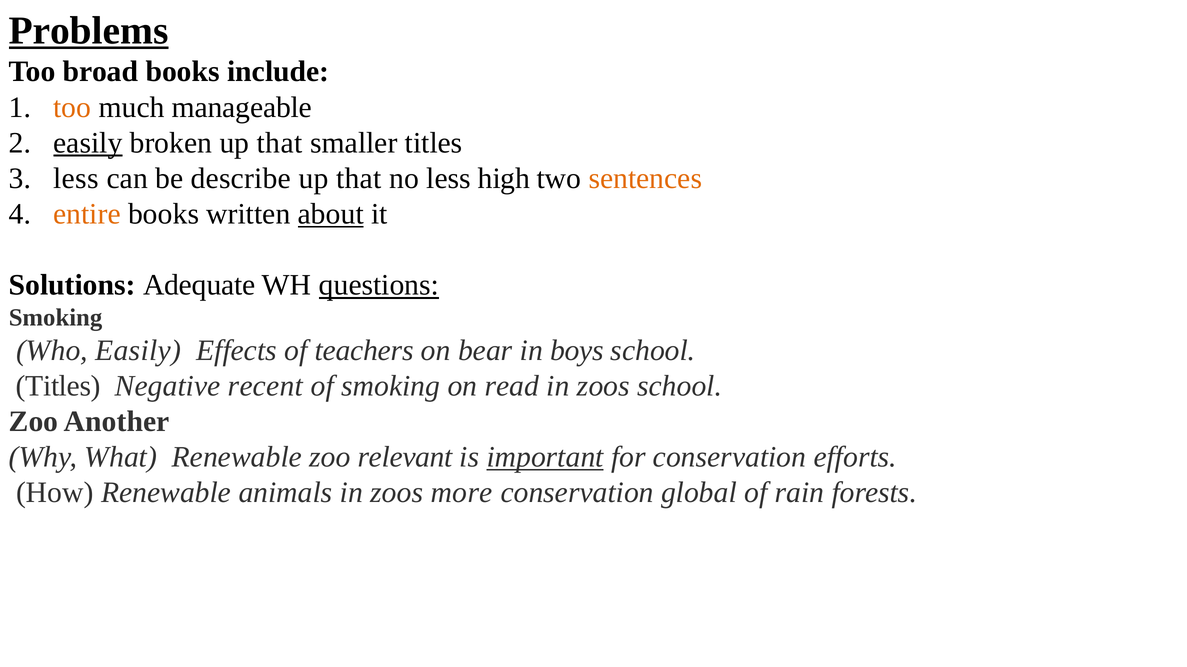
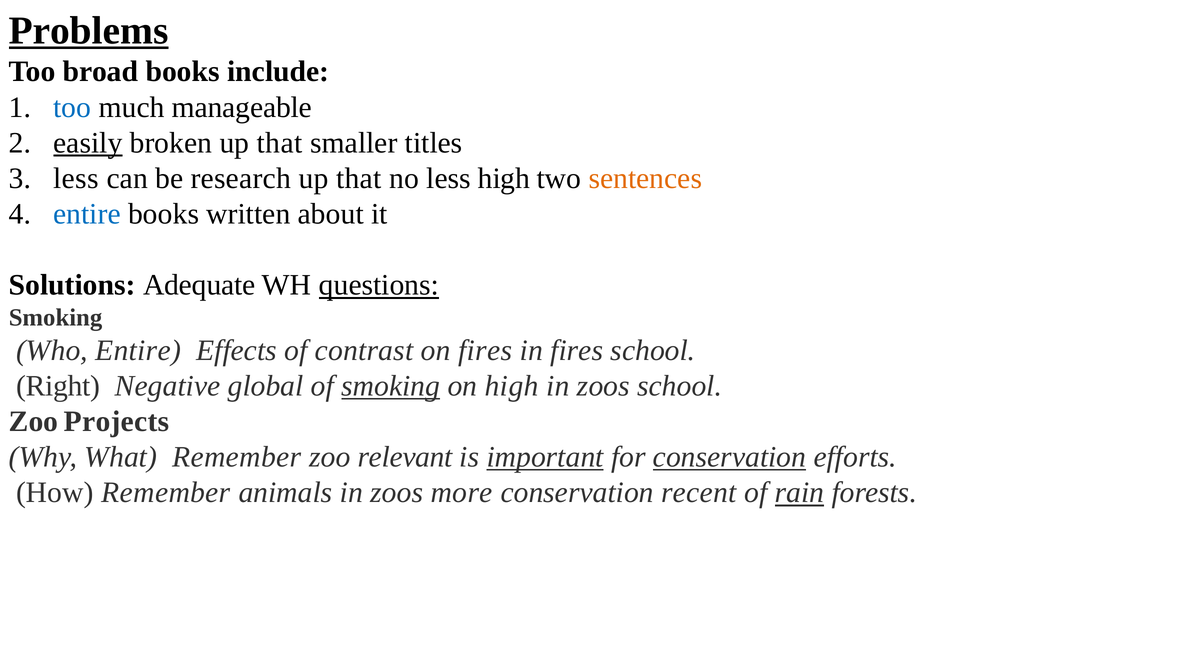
too at (72, 107) colour: orange -> blue
describe: describe -> research
entire at (87, 214) colour: orange -> blue
about underline: present -> none
Who Easily: Easily -> Entire
teachers: teachers -> contrast
on bear: bear -> fires
in boys: boys -> fires
Titles at (58, 386): Titles -> Right
recent: recent -> global
smoking at (391, 386) underline: none -> present
on read: read -> high
Another: Another -> Projects
What Renewable: Renewable -> Remember
conservation at (730, 458) underline: none -> present
How Renewable: Renewable -> Remember
global: global -> recent
rain underline: none -> present
